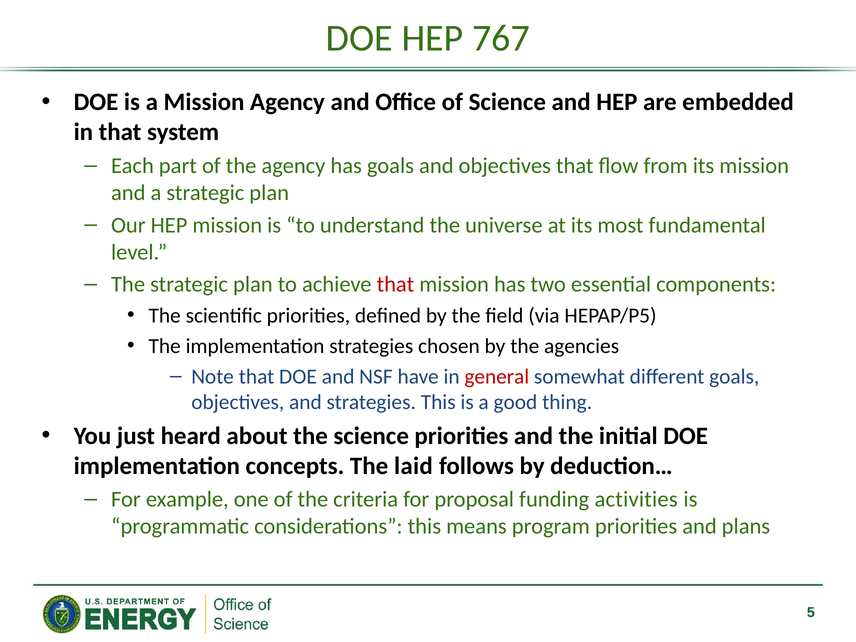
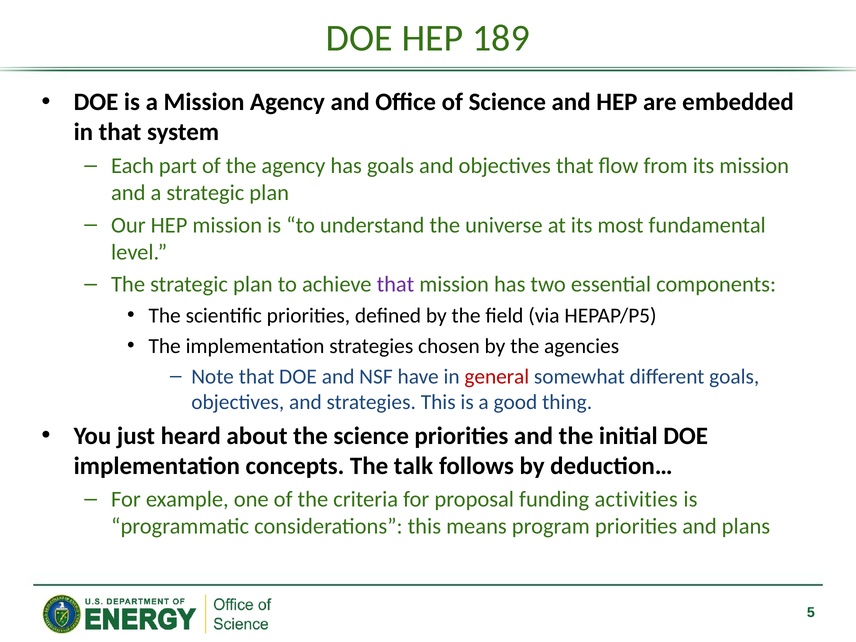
767: 767 -> 189
that at (395, 285) colour: red -> purple
laid: laid -> talk
